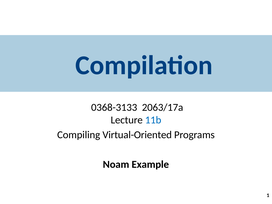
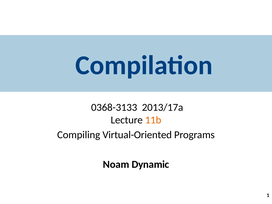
2063/17a: 2063/17a -> 2013/17a
11b colour: blue -> orange
Example: Example -> Dynamic
